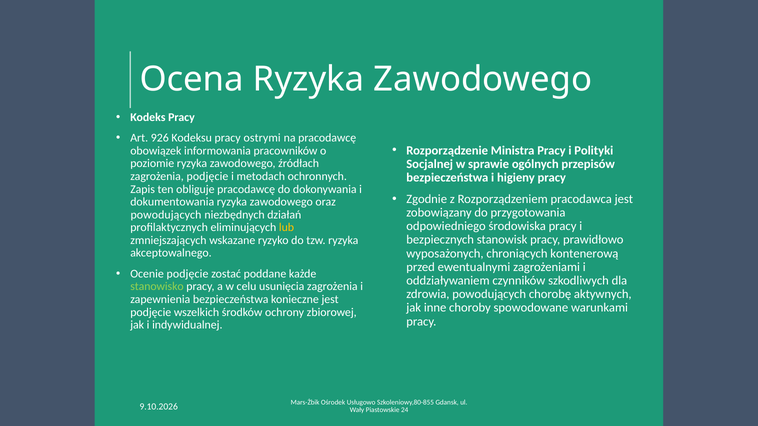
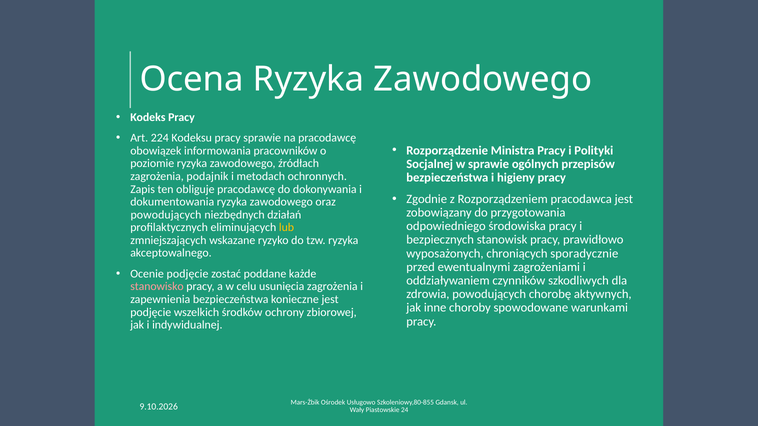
926: 926 -> 224
pracy ostrymi: ostrymi -> sprawie
zagrożenia podjęcie: podjęcie -> podajnik
kontenerową: kontenerową -> sporadycznie
stanowisko colour: light green -> pink
